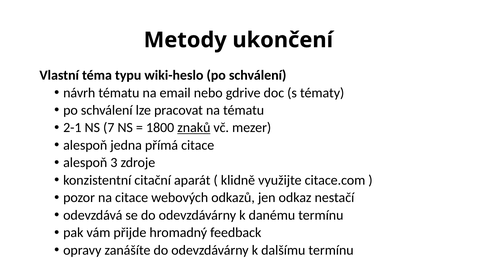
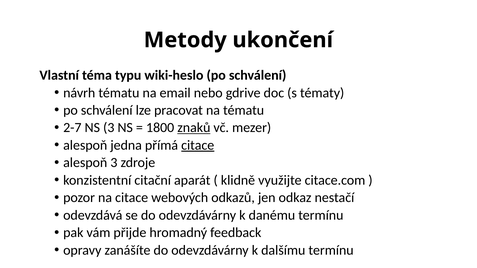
2-1: 2-1 -> 2-7
NS 7: 7 -> 3
citace at (198, 145) underline: none -> present
